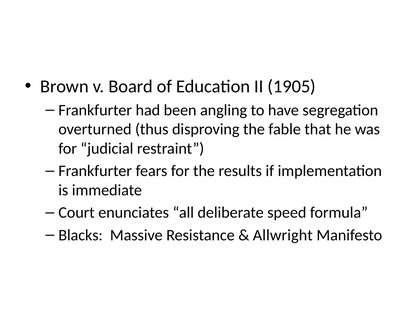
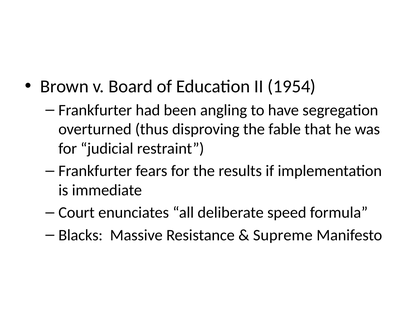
1905: 1905 -> 1954
Allwright: Allwright -> Supreme
